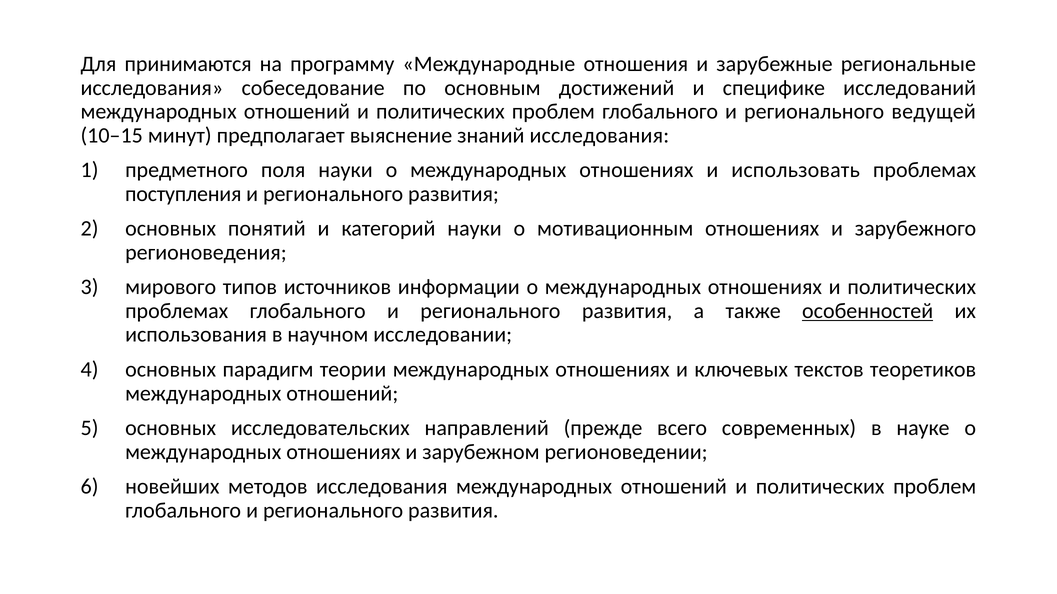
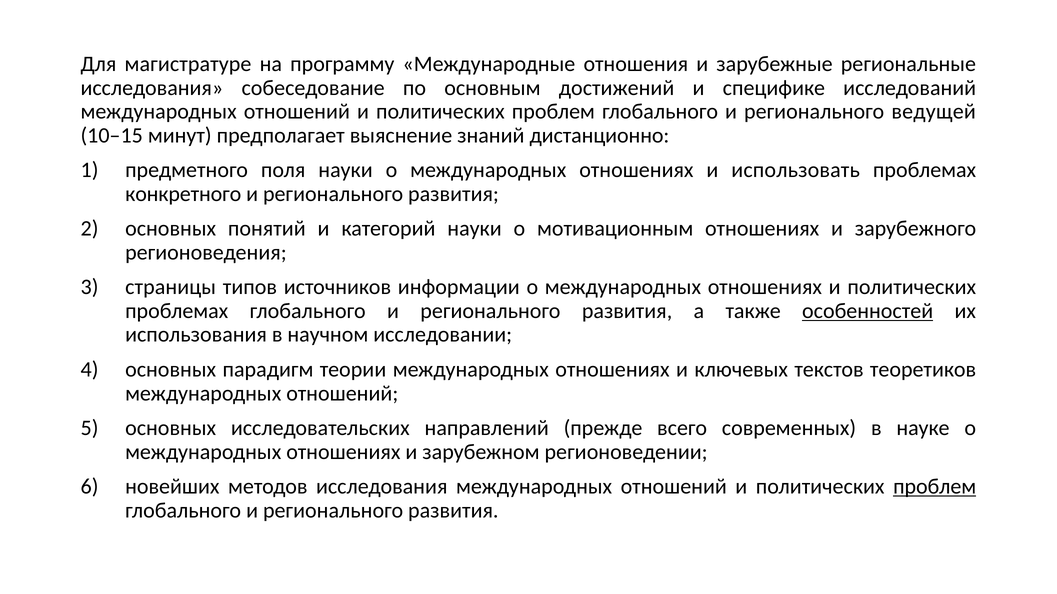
принимаются: принимаются -> магистратуре
знаний исследования: исследования -> дистанционно
поступления: поступления -> конкретного
мирового: мирового -> страницы
проблем at (935, 487) underline: none -> present
